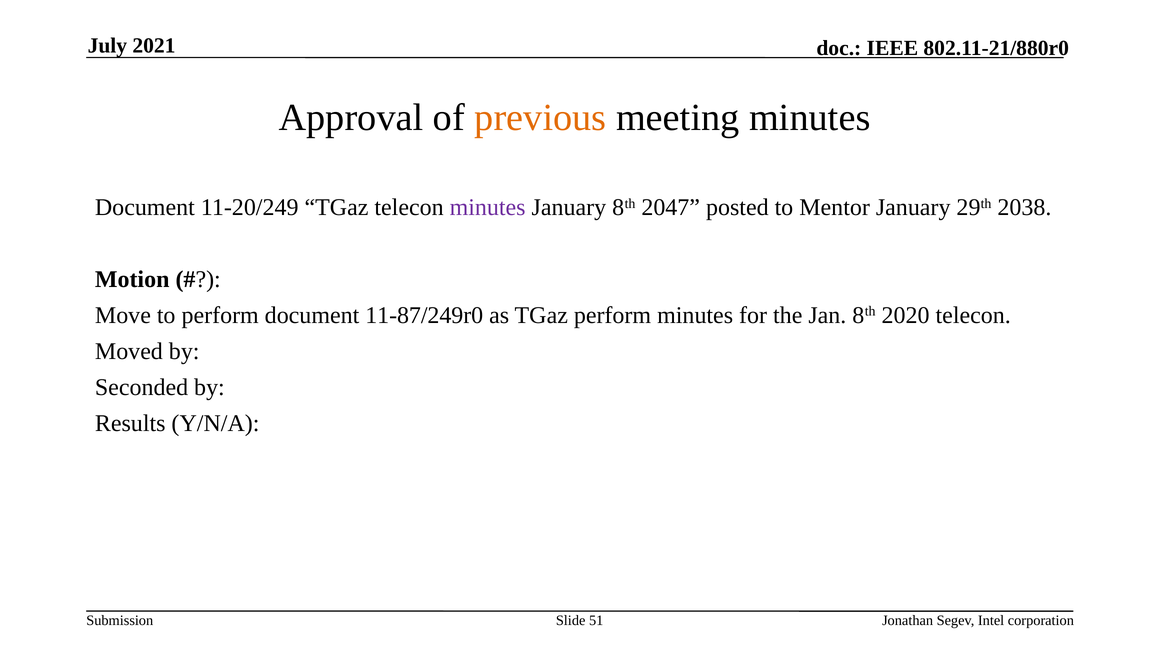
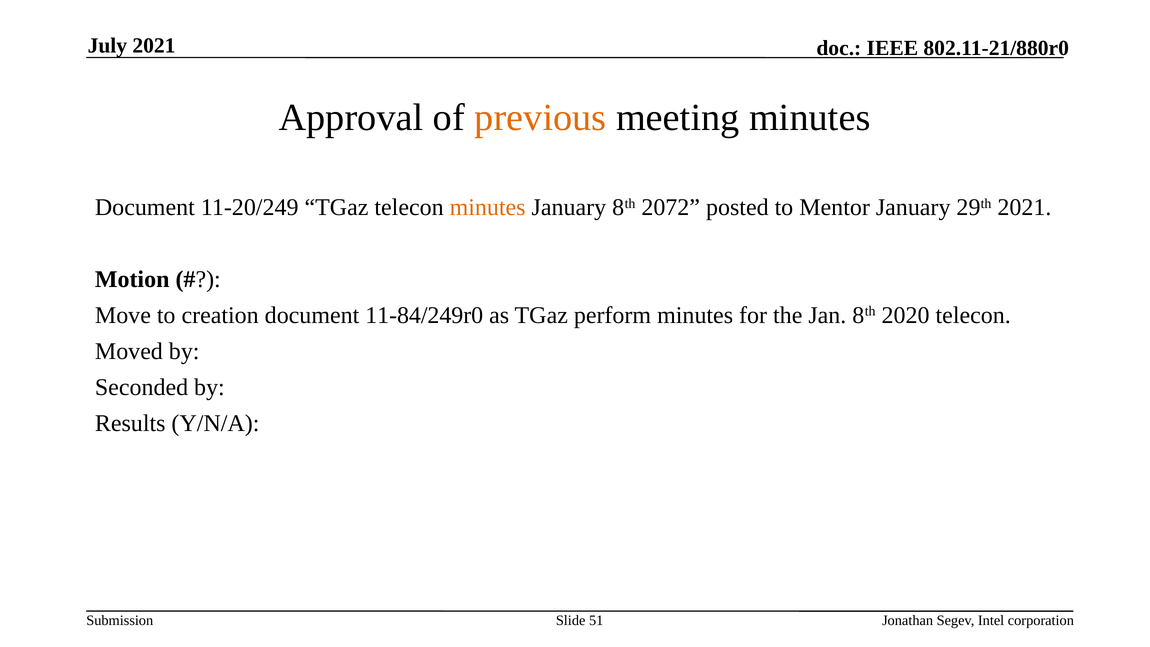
minutes at (488, 207) colour: purple -> orange
2047: 2047 -> 2072
29th 2038: 2038 -> 2021
to perform: perform -> creation
11-87/249r0: 11-87/249r0 -> 11-84/249r0
